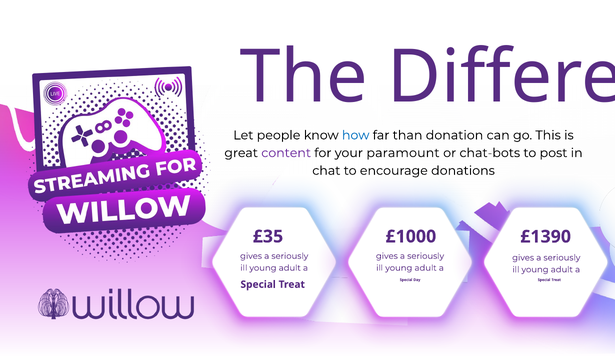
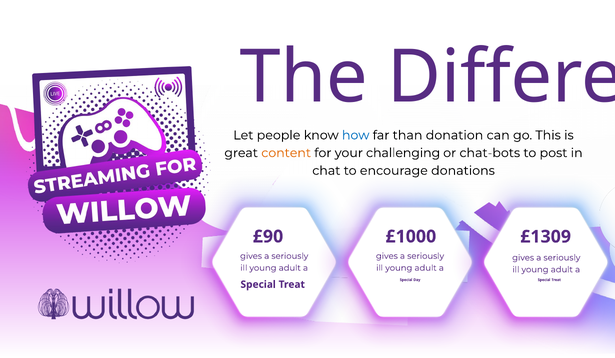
content colour: purple -> orange
paramount: paramount -> challenging
£35: £35 -> £90
£1390: £1390 -> £1309
